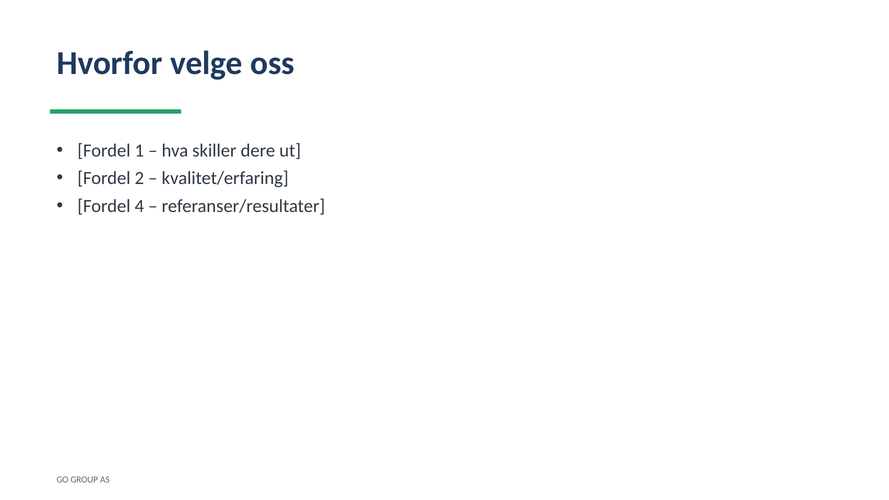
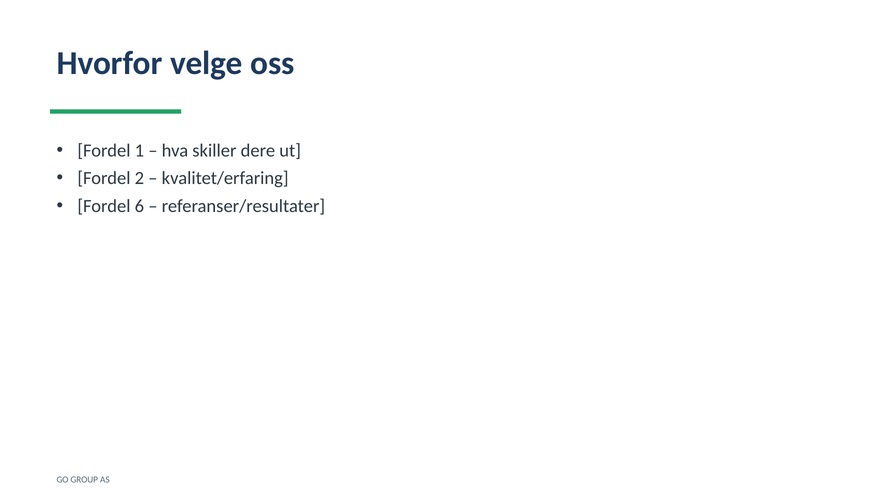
4: 4 -> 6
